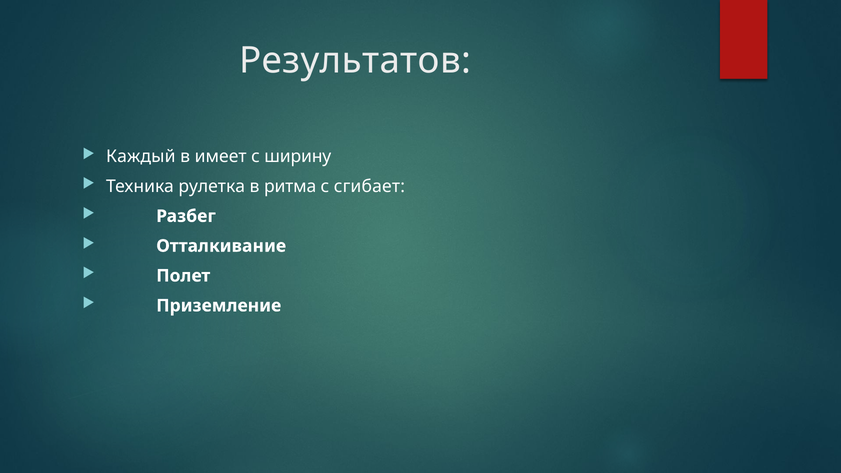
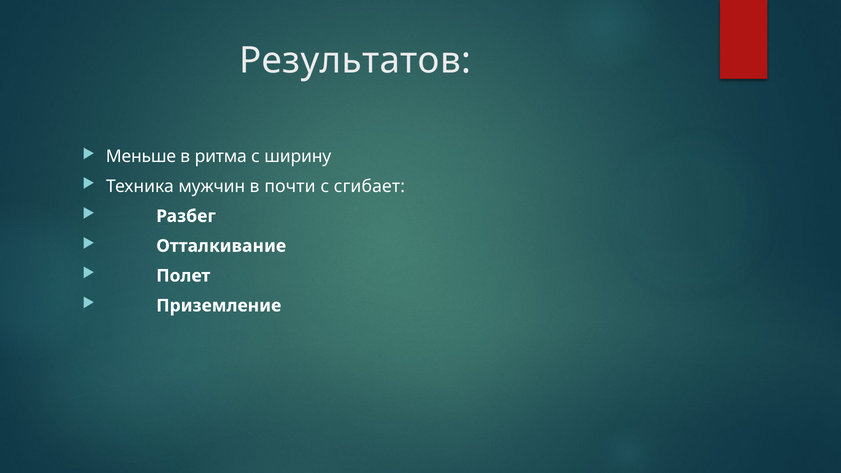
Каждый: Каждый -> Меньше
имеет: имеет -> ритма
рулетка: рулетка -> мужчин
ритма: ритма -> почти
